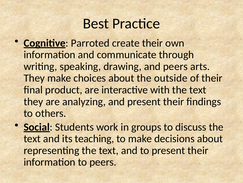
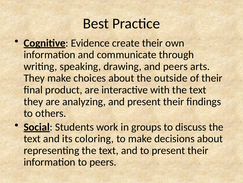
Parroted: Parroted -> Evidence
teaching: teaching -> coloring
